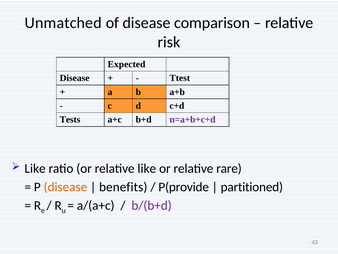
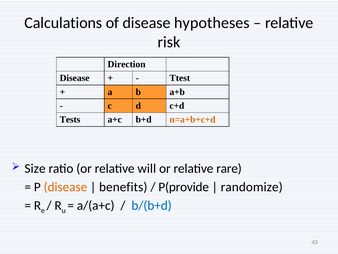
Unmatched: Unmatched -> Calculations
comparison: comparison -> hypotheses
Expected: Expected -> Direction
n=a+b+c+d colour: purple -> orange
Like at (35, 168): Like -> Size
relative like: like -> will
partitioned: partitioned -> randomize
b/(b+d colour: purple -> blue
